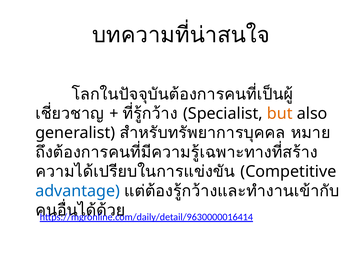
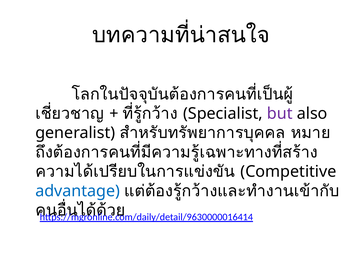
but colour: orange -> purple
